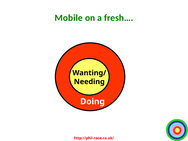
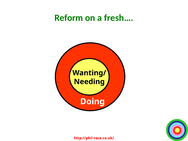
Mobile: Mobile -> Reform
